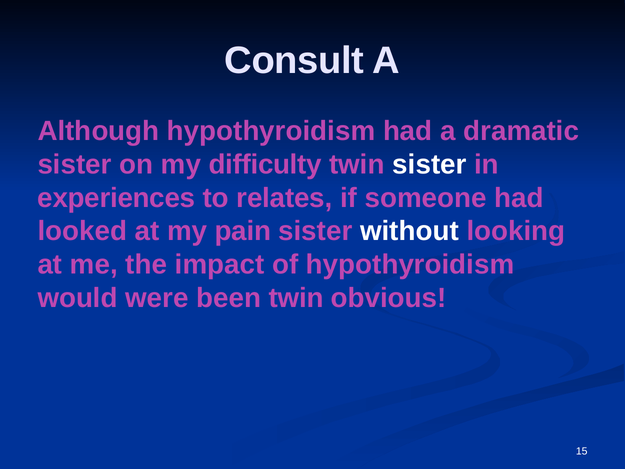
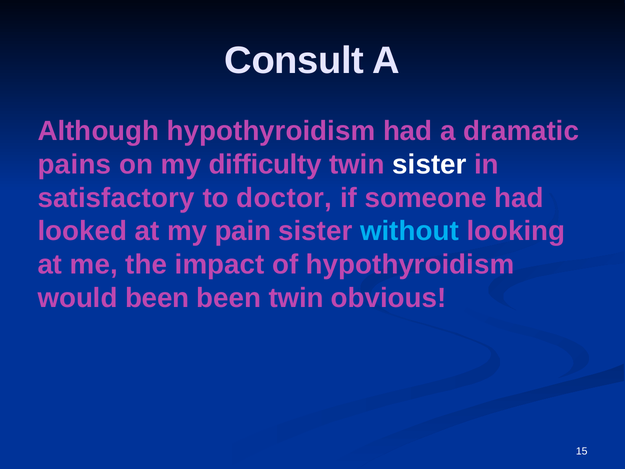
sister at (75, 164): sister -> pains
experiences: experiences -> satisfactory
relates: relates -> doctor
without colour: white -> light blue
would were: were -> been
